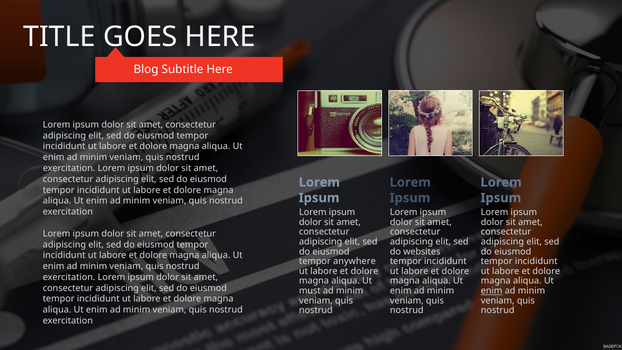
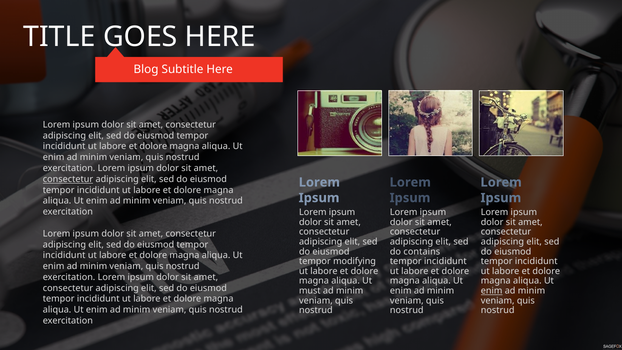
consectetur at (68, 179) underline: none -> present
websites: websites -> contains
anywhere: anywhere -> modifying
